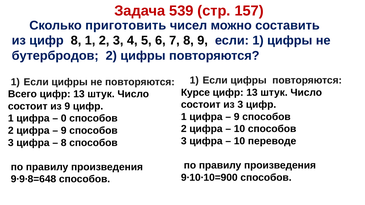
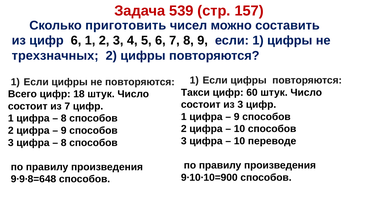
цифр 8: 8 -> 6
бутербродов: бутербродов -> трехзначных
Курсе: Курсе -> Такси
13 at (252, 93): 13 -> 60
Всего цифр 13: 13 -> 18
из 9: 9 -> 7
0 at (64, 119): 0 -> 8
